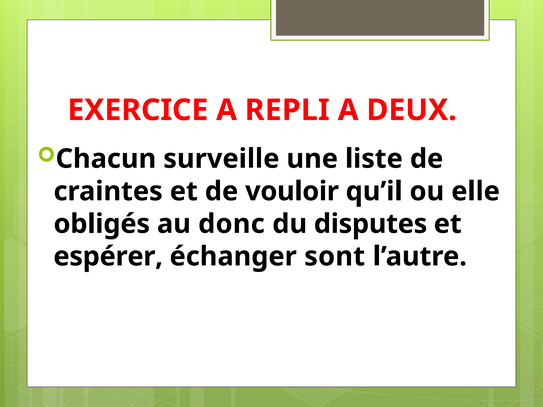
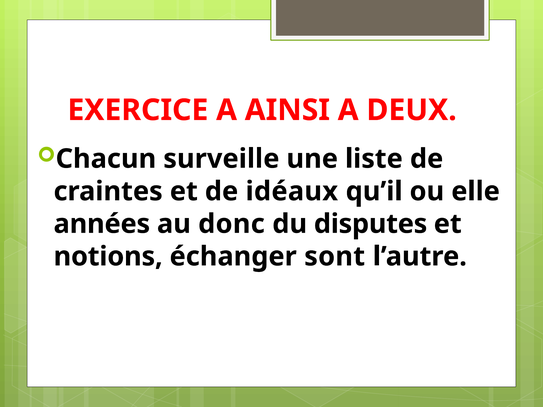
REPLI: REPLI -> AINSI
vouloir: vouloir -> idéaux
obligés: obligés -> années
espérer: espérer -> notions
